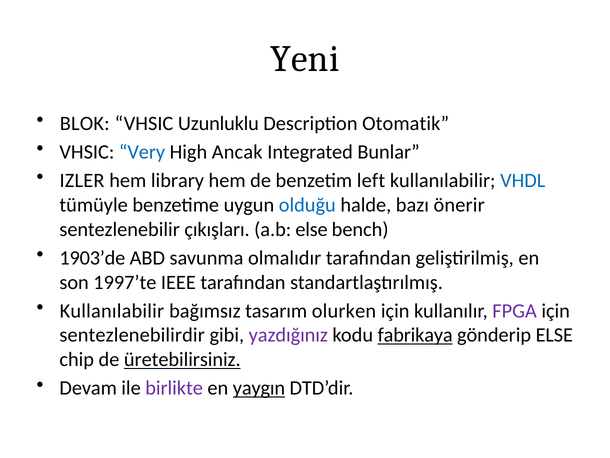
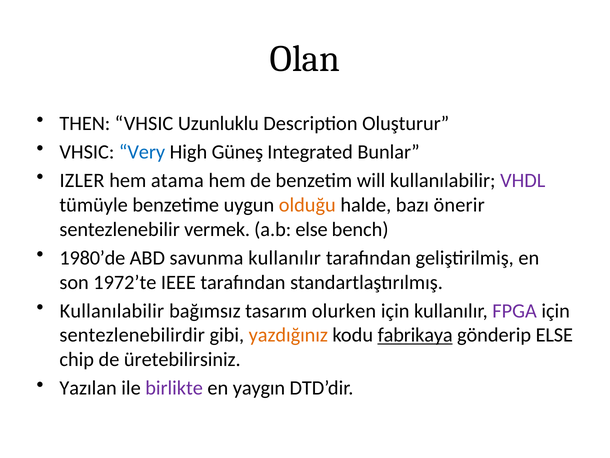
Yeni: Yeni -> Olan
BLOK: BLOK -> THEN
Otomatik: Otomatik -> Oluşturur
Ancak: Ancak -> Güneş
library: library -> atama
left: left -> will
VHDL colour: blue -> purple
olduğu colour: blue -> orange
çıkışları: çıkışları -> vermek
1903’de: 1903’de -> 1980’de
savunma olmalıdır: olmalıdır -> kullanılır
1997’te: 1997’te -> 1972’te
yazdığınız colour: purple -> orange
üretebilirsiniz underline: present -> none
Devam: Devam -> Yazılan
yaygın underline: present -> none
